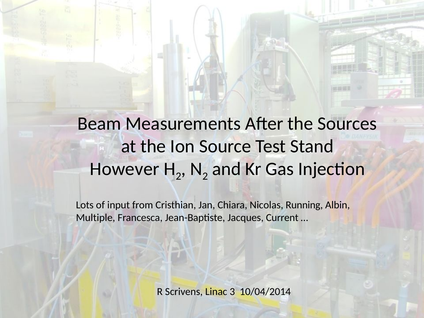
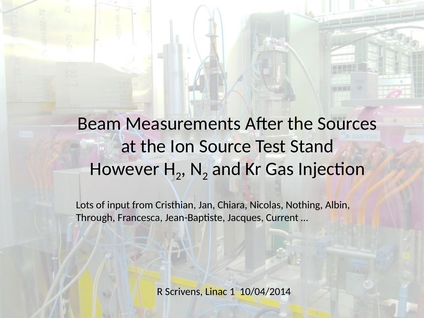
Running: Running -> Nothing
Multiple: Multiple -> Through
3: 3 -> 1
